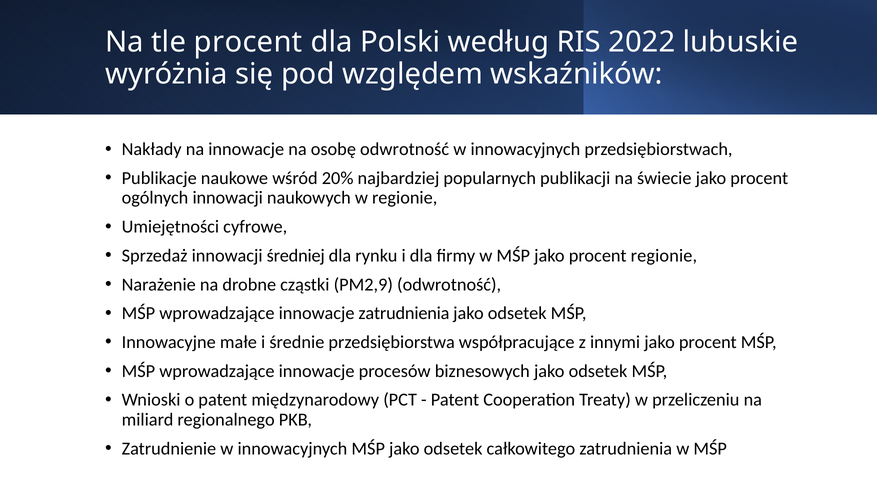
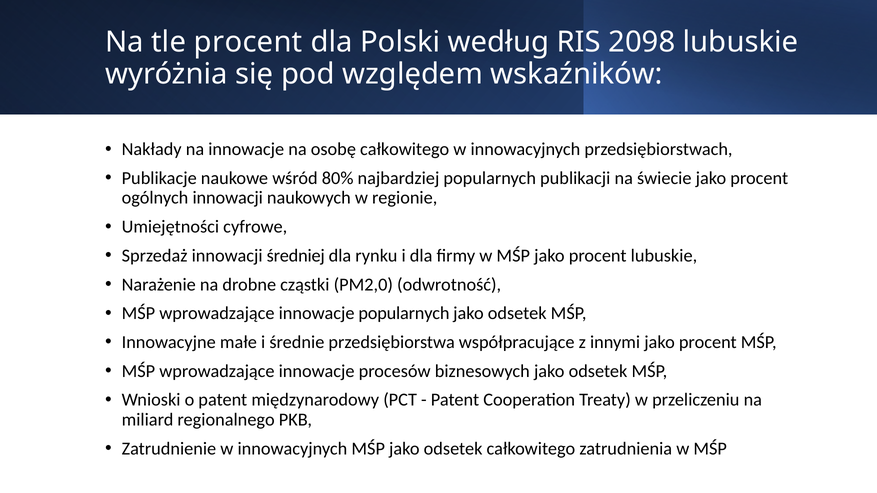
2022: 2022 -> 2098
osobę odwrotność: odwrotność -> całkowitego
20%: 20% -> 80%
procent regionie: regionie -> lubuskie
PM2,9: PM2,9 -> PM2,0
innowacje zatrudnienia: zatrudnienia -> popularnych
